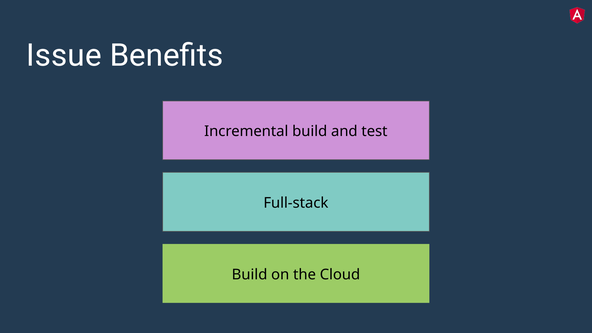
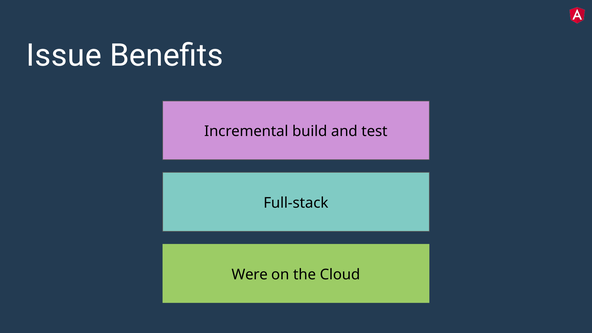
Build at (250, 274): Build -> Were
